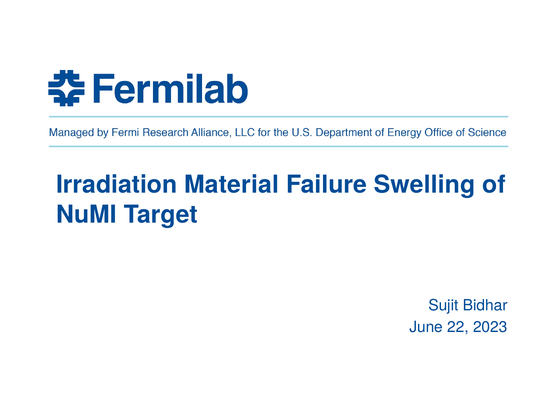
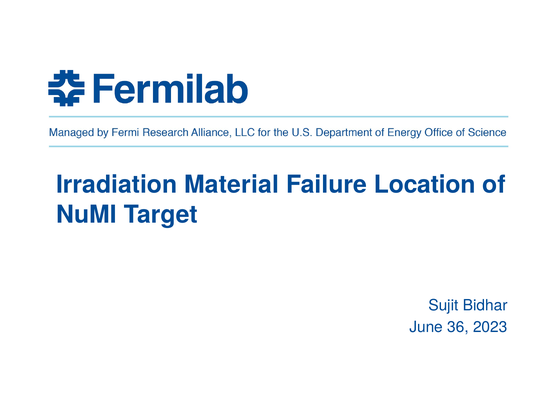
Swelling: Swelling -> Location
22: 22 -> 36
